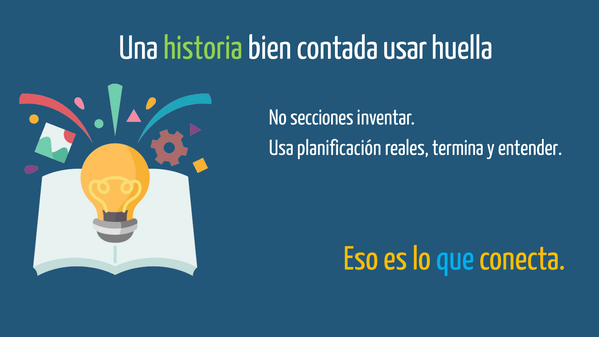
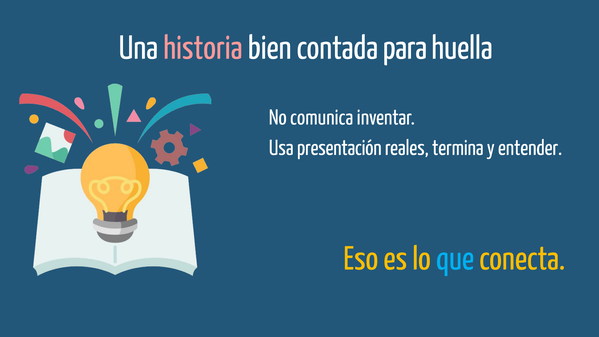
historia colour: light green -> pink
usar: usar -> para
secciones: secciones -> comunica
planificación: planificación -> presentación
